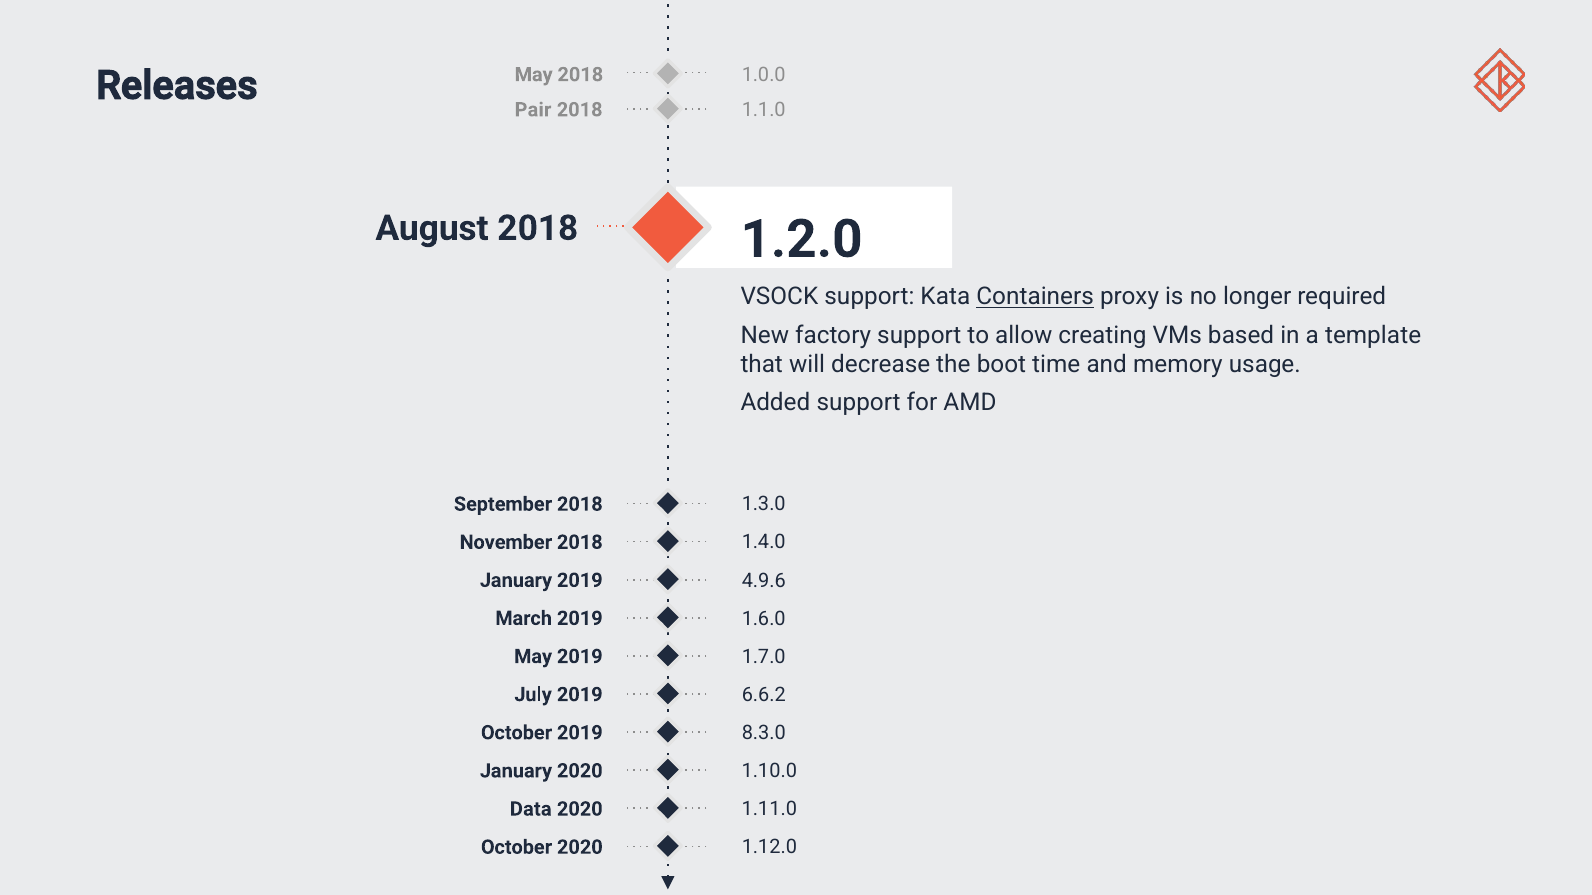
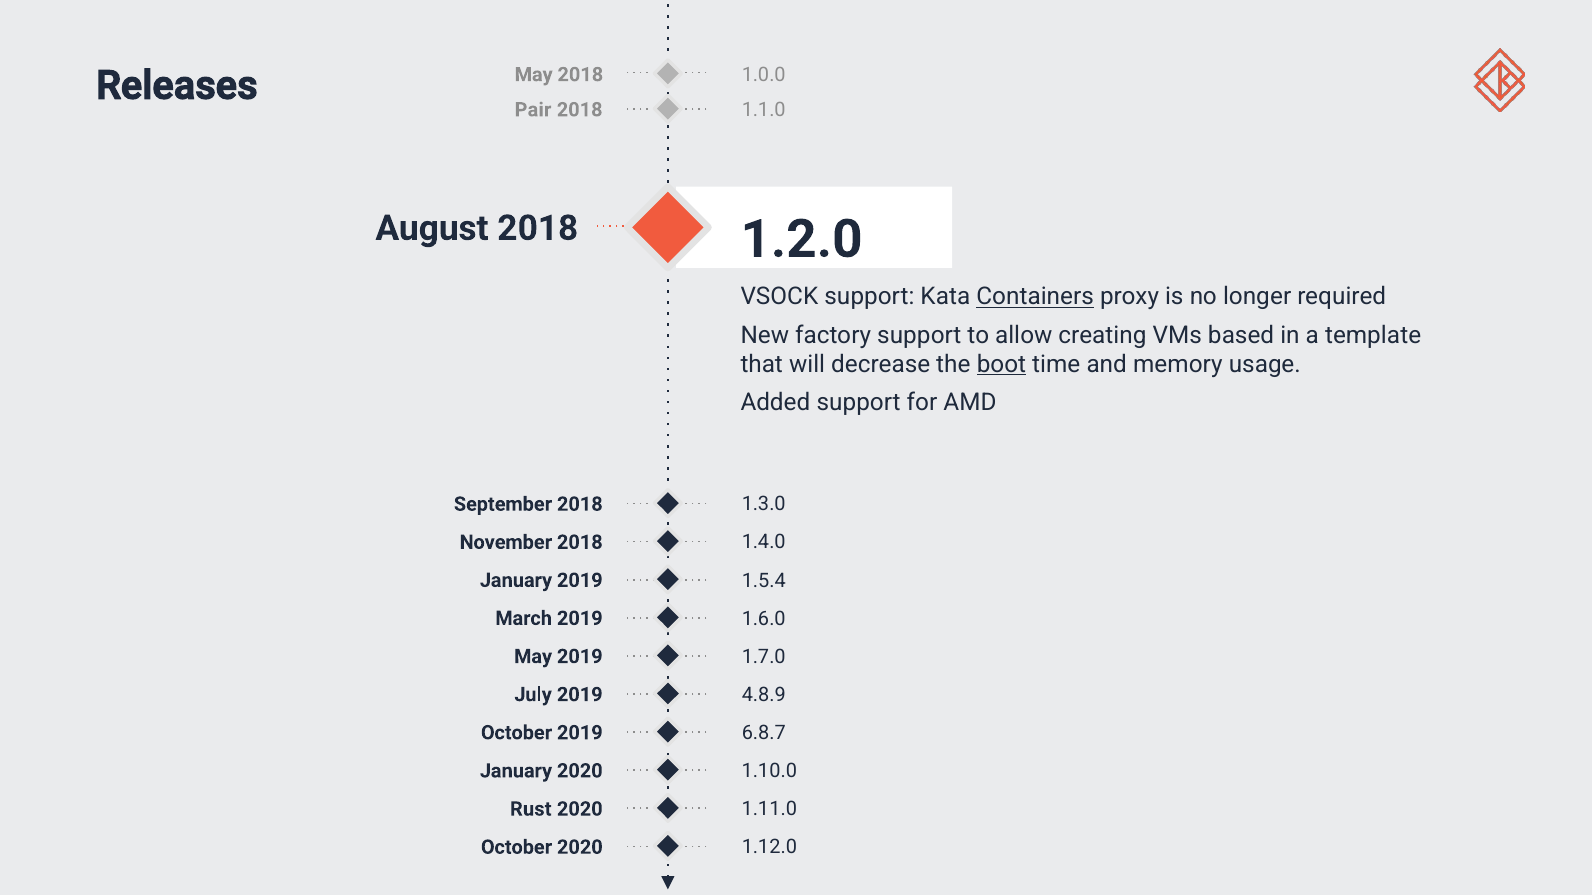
boot underline: none -> present
4.9.6: 4.9.6 -> 1.5.4
6.6.2: 6.6.2 -> 4.8.9
8.3.0: 8.3.0 -> 6.8.7
Data: Data -> Rust
